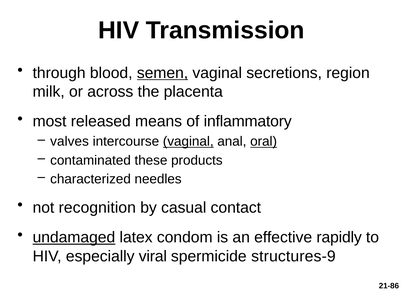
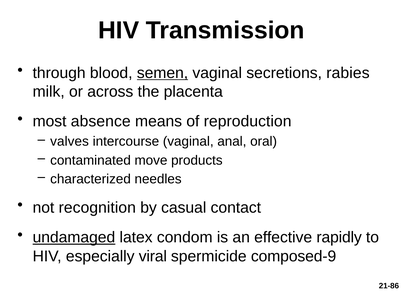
region: region -> rabies
released: released -> absence
inflammatory: inflammatory -> reproduction
vaginal at (188, 142) underline: present -> none
oral underline: present -> none
these: these -> move
structures-9: structures-9 -> composed-9
